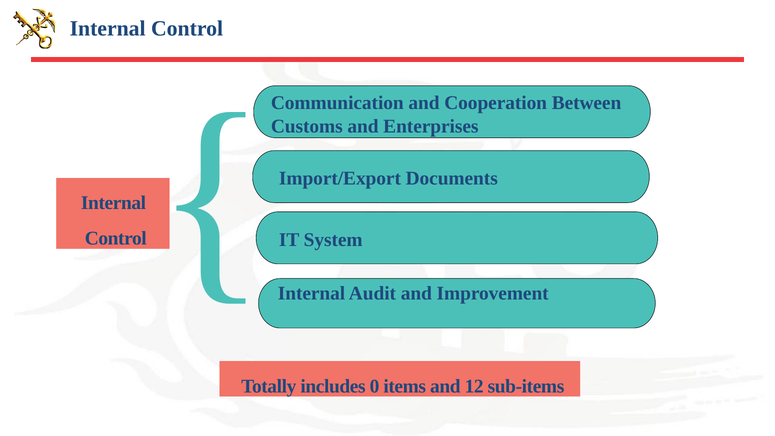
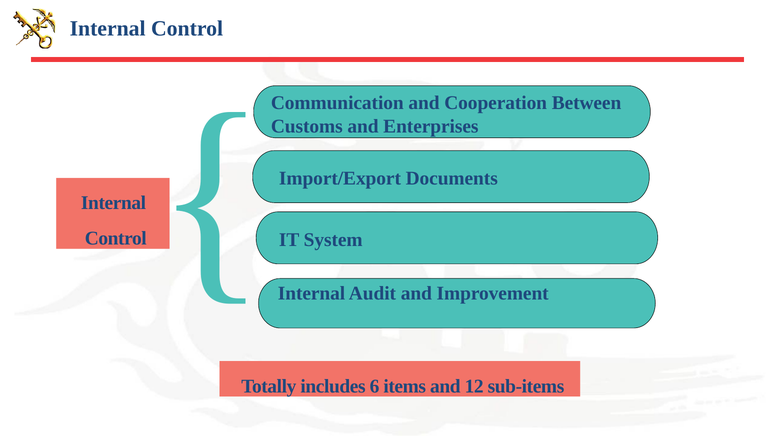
0: 0 -> 6
